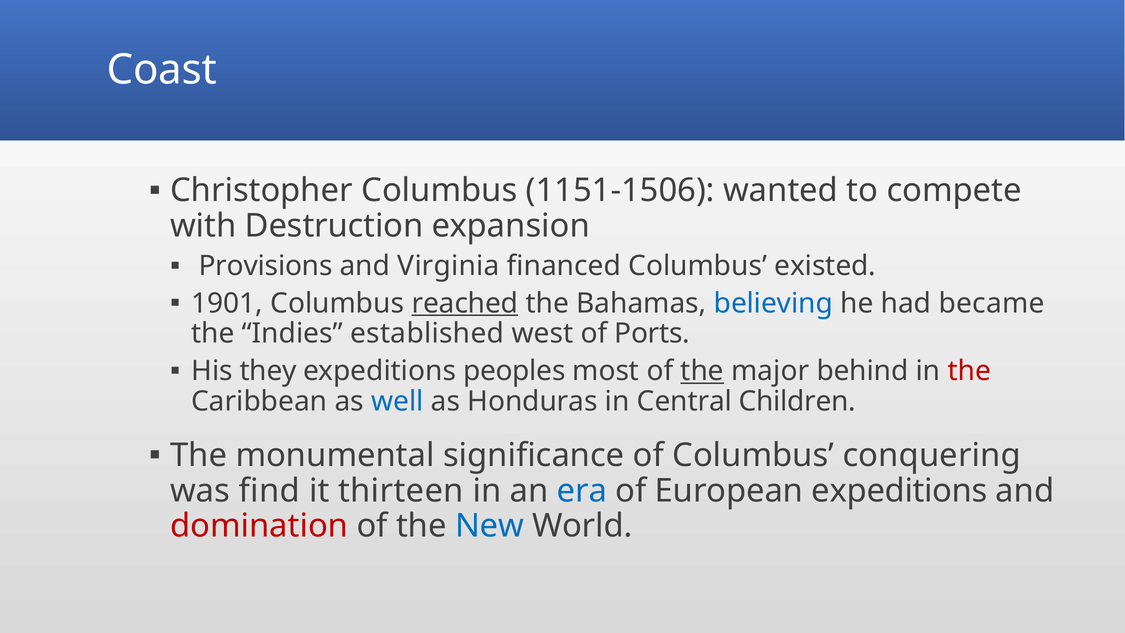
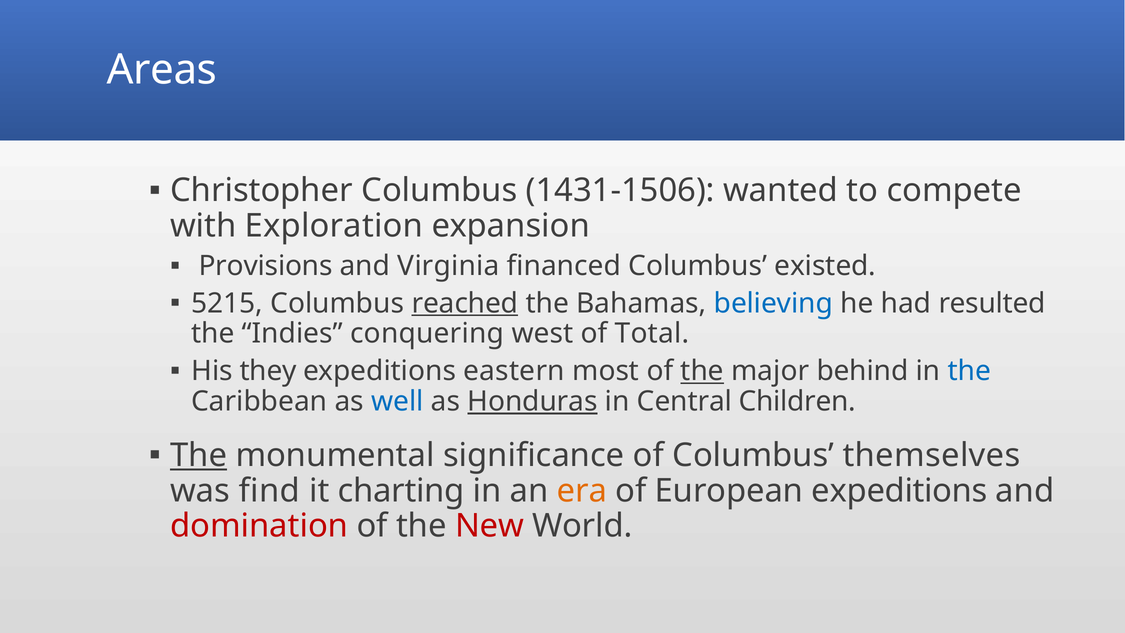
Coast: Coast -> Areas
1151-1506: 1151-1506 -> 1431-1506
Destruction: Destruction -> Exploration
1901: 1901 -> 5215
became: became -> resulted
established: established -> conquering
Ports: Ports -> Total
peoples: peoples -> eastern
the at (969, 371) colour: red -> blue
Honduras underline: none -> present
The at (199, 455) underline: none -> present
conquering: conquering -> themselves
thirteen: thirteen -> charting
era colour: blue -> orange
New colour: blue -> red
